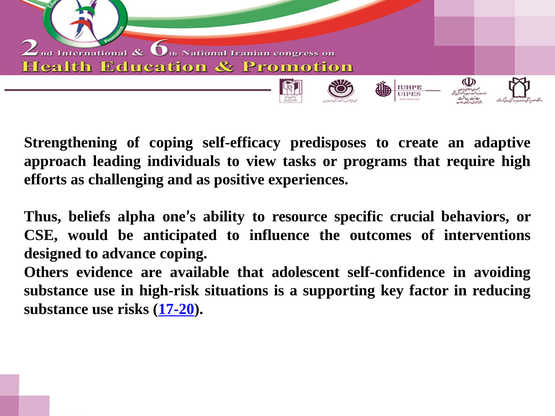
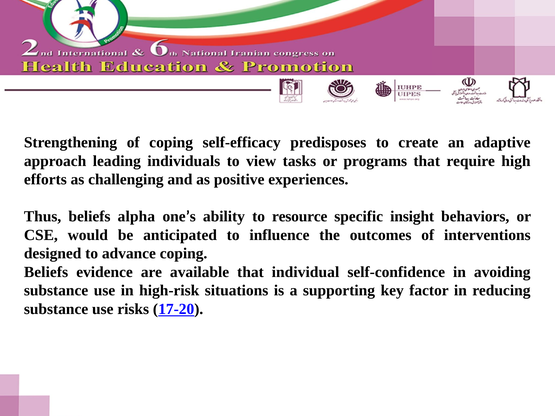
crucial: crucial -> insight
Others at (46, 272): Others -> Beliefs
adolescent: adolescent -> individual
